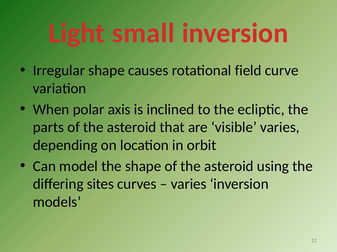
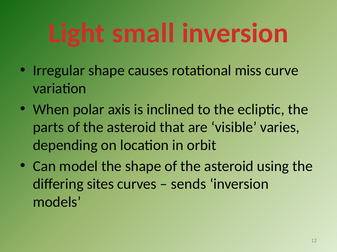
field: field -> miss
varies at (189, 185): varies -> sends
